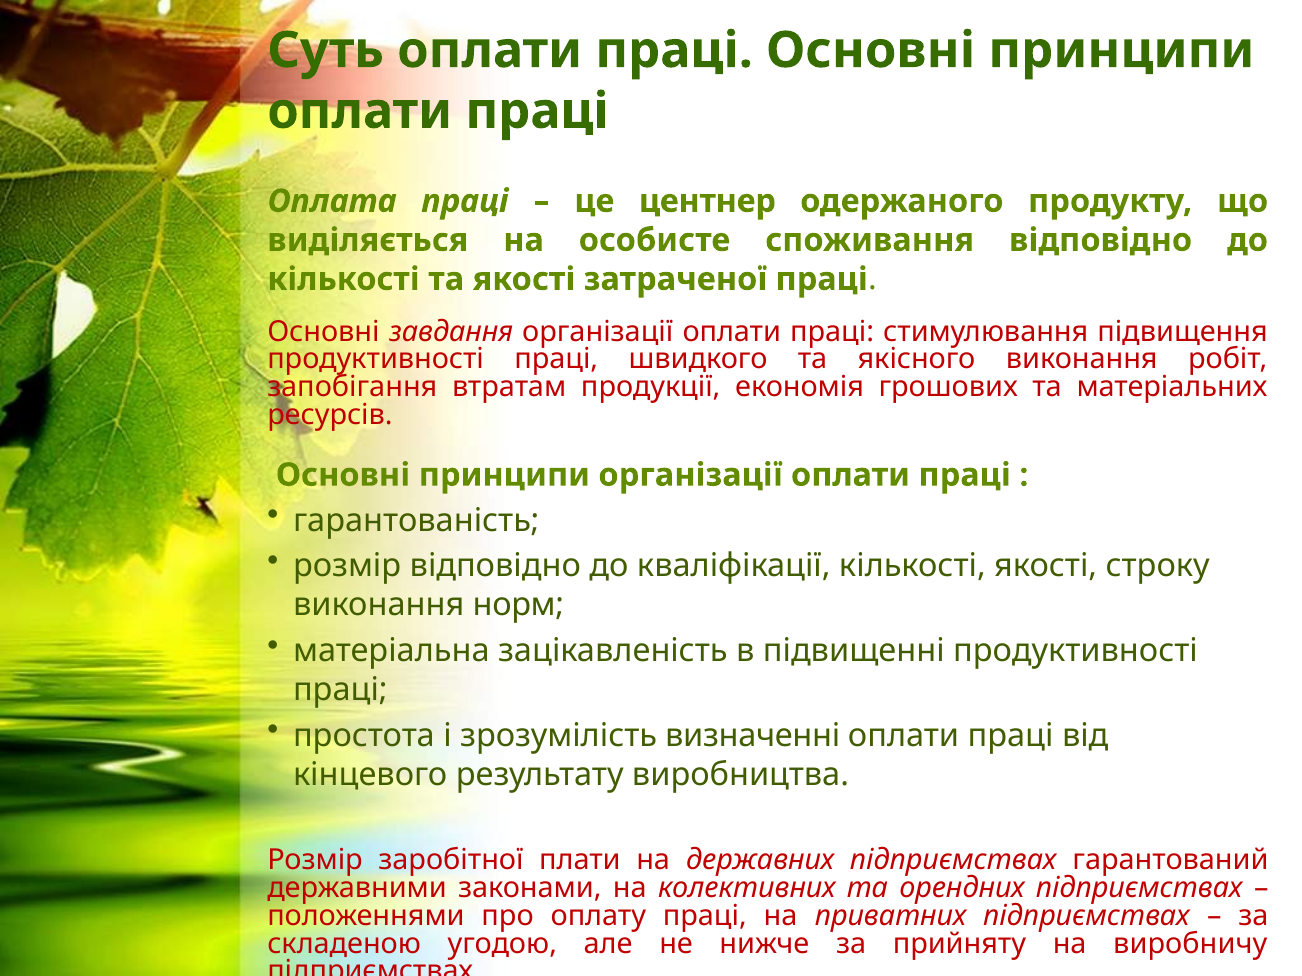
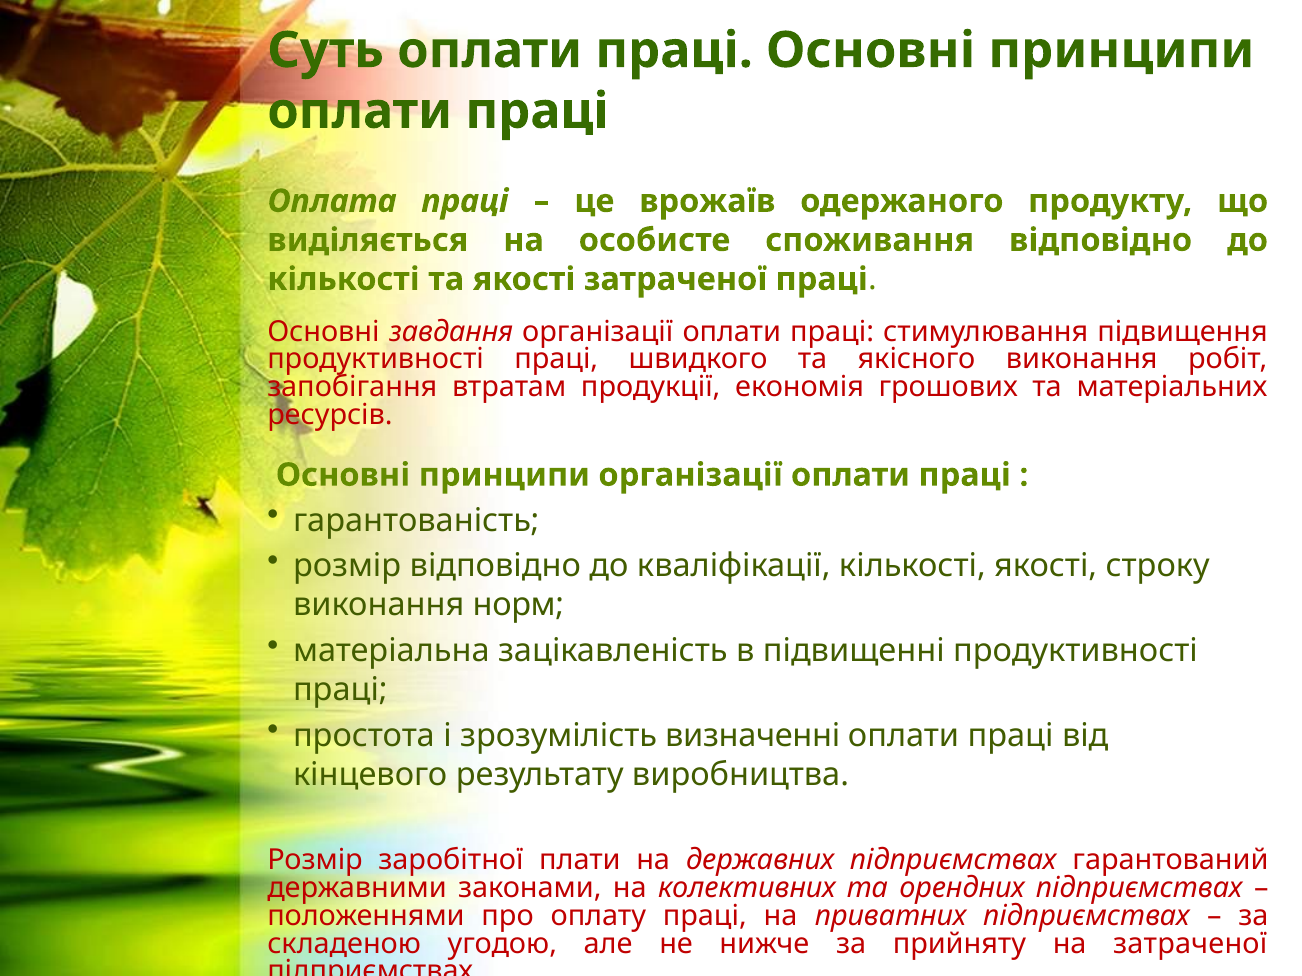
центнер: центнер -> врожаїв
на виробничу: виробничу -> затраченої
